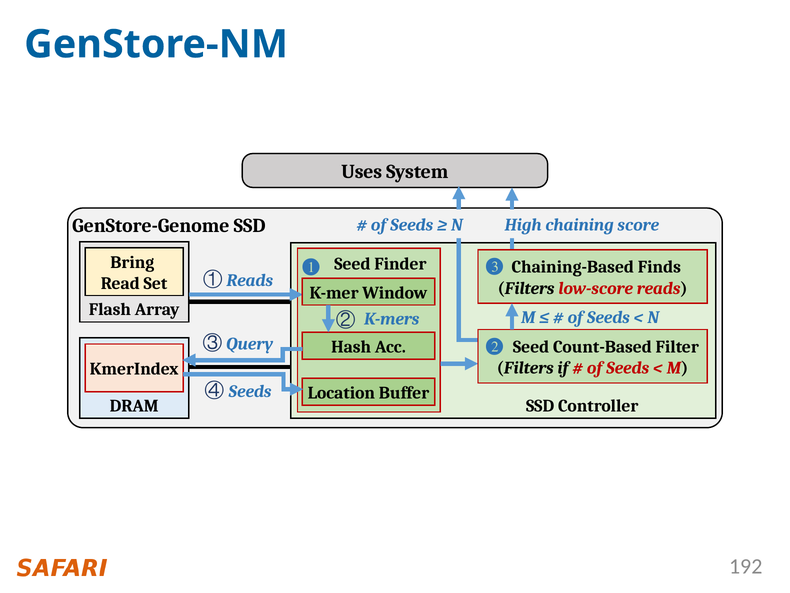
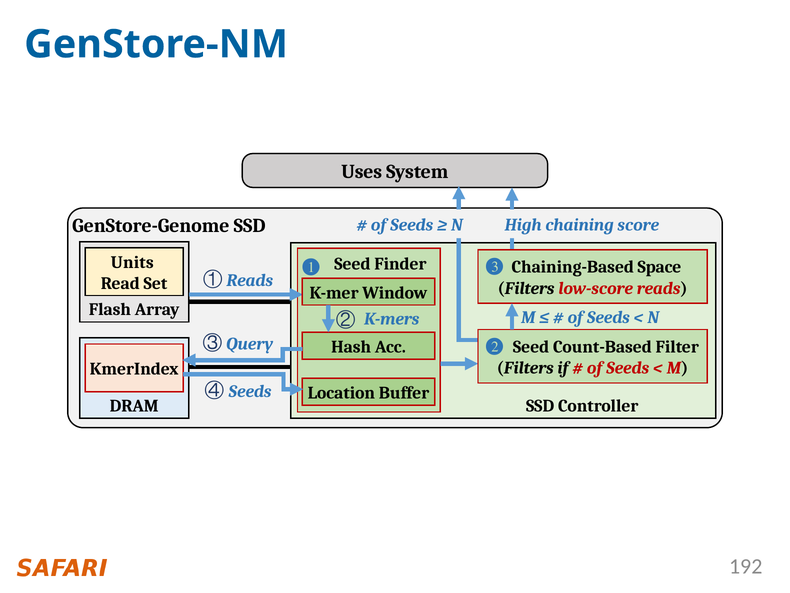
Bring: Bring -> Units
Finds: Finds -> Space
